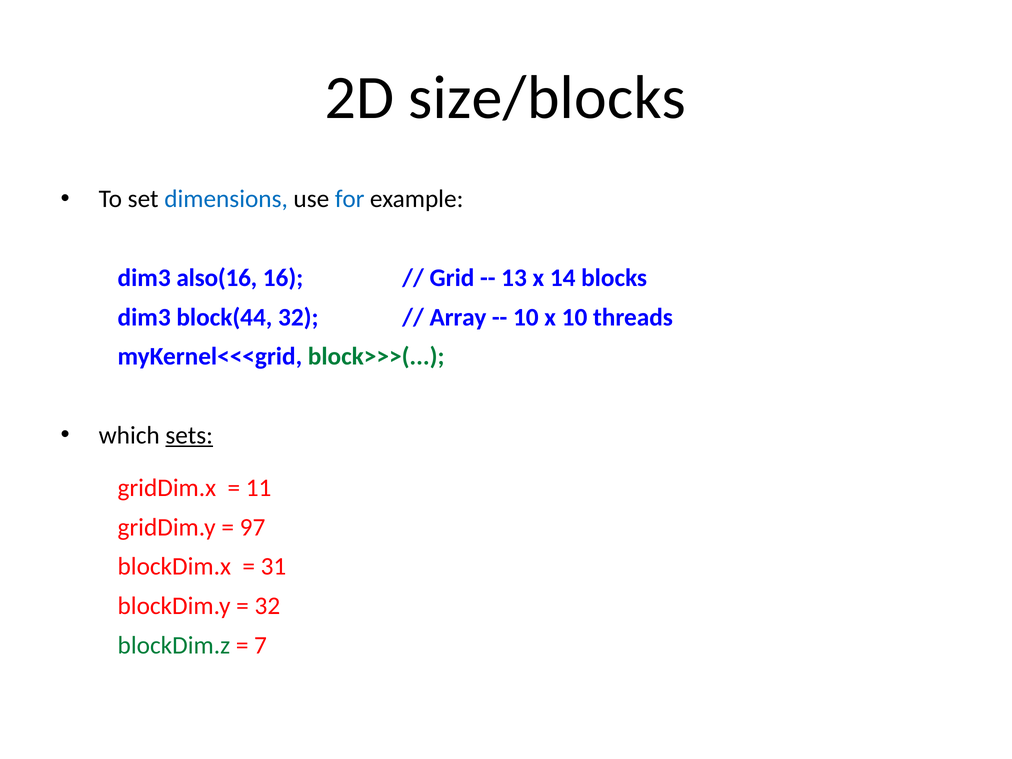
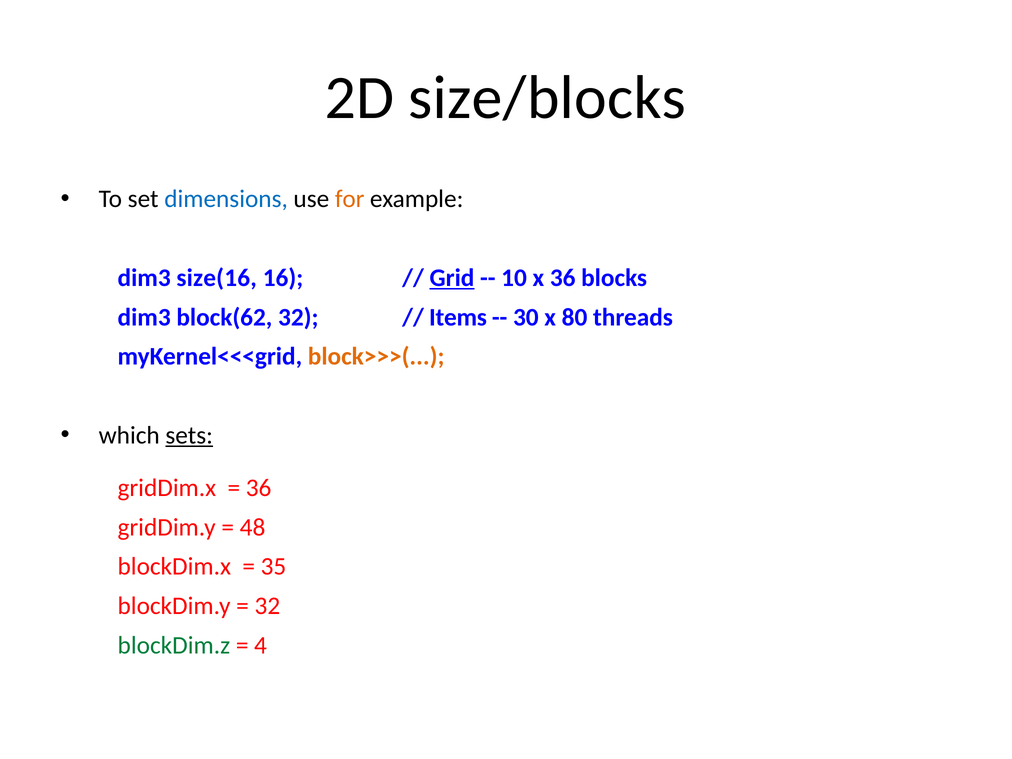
for colour: blue -> orange
also(16: also(16 -> size(16
Grid underline: none -> present
13: 13 -> 10
x 14: 14 -> 36
block(44: block(44 -> block(62
Array: Array -> Items
10 at (526, 317): 10 -> 30
x 10: 10 -> 80
block>>>( colour: green -> orange
11 at (259, 488): 11 -> 36
97: 97 -> 48
31: 31 -> 35
7: 7 -> 4
